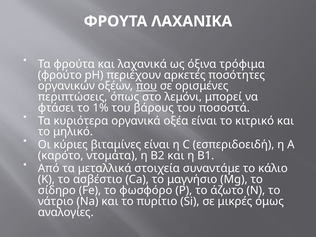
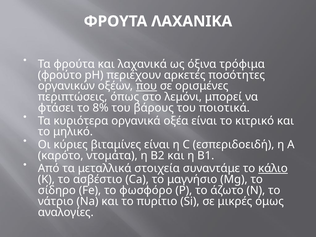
1%: 1% -> 8%
ποσοστά: ποσοστά -> ποιοτικά
κάλιο underline: none -> present
